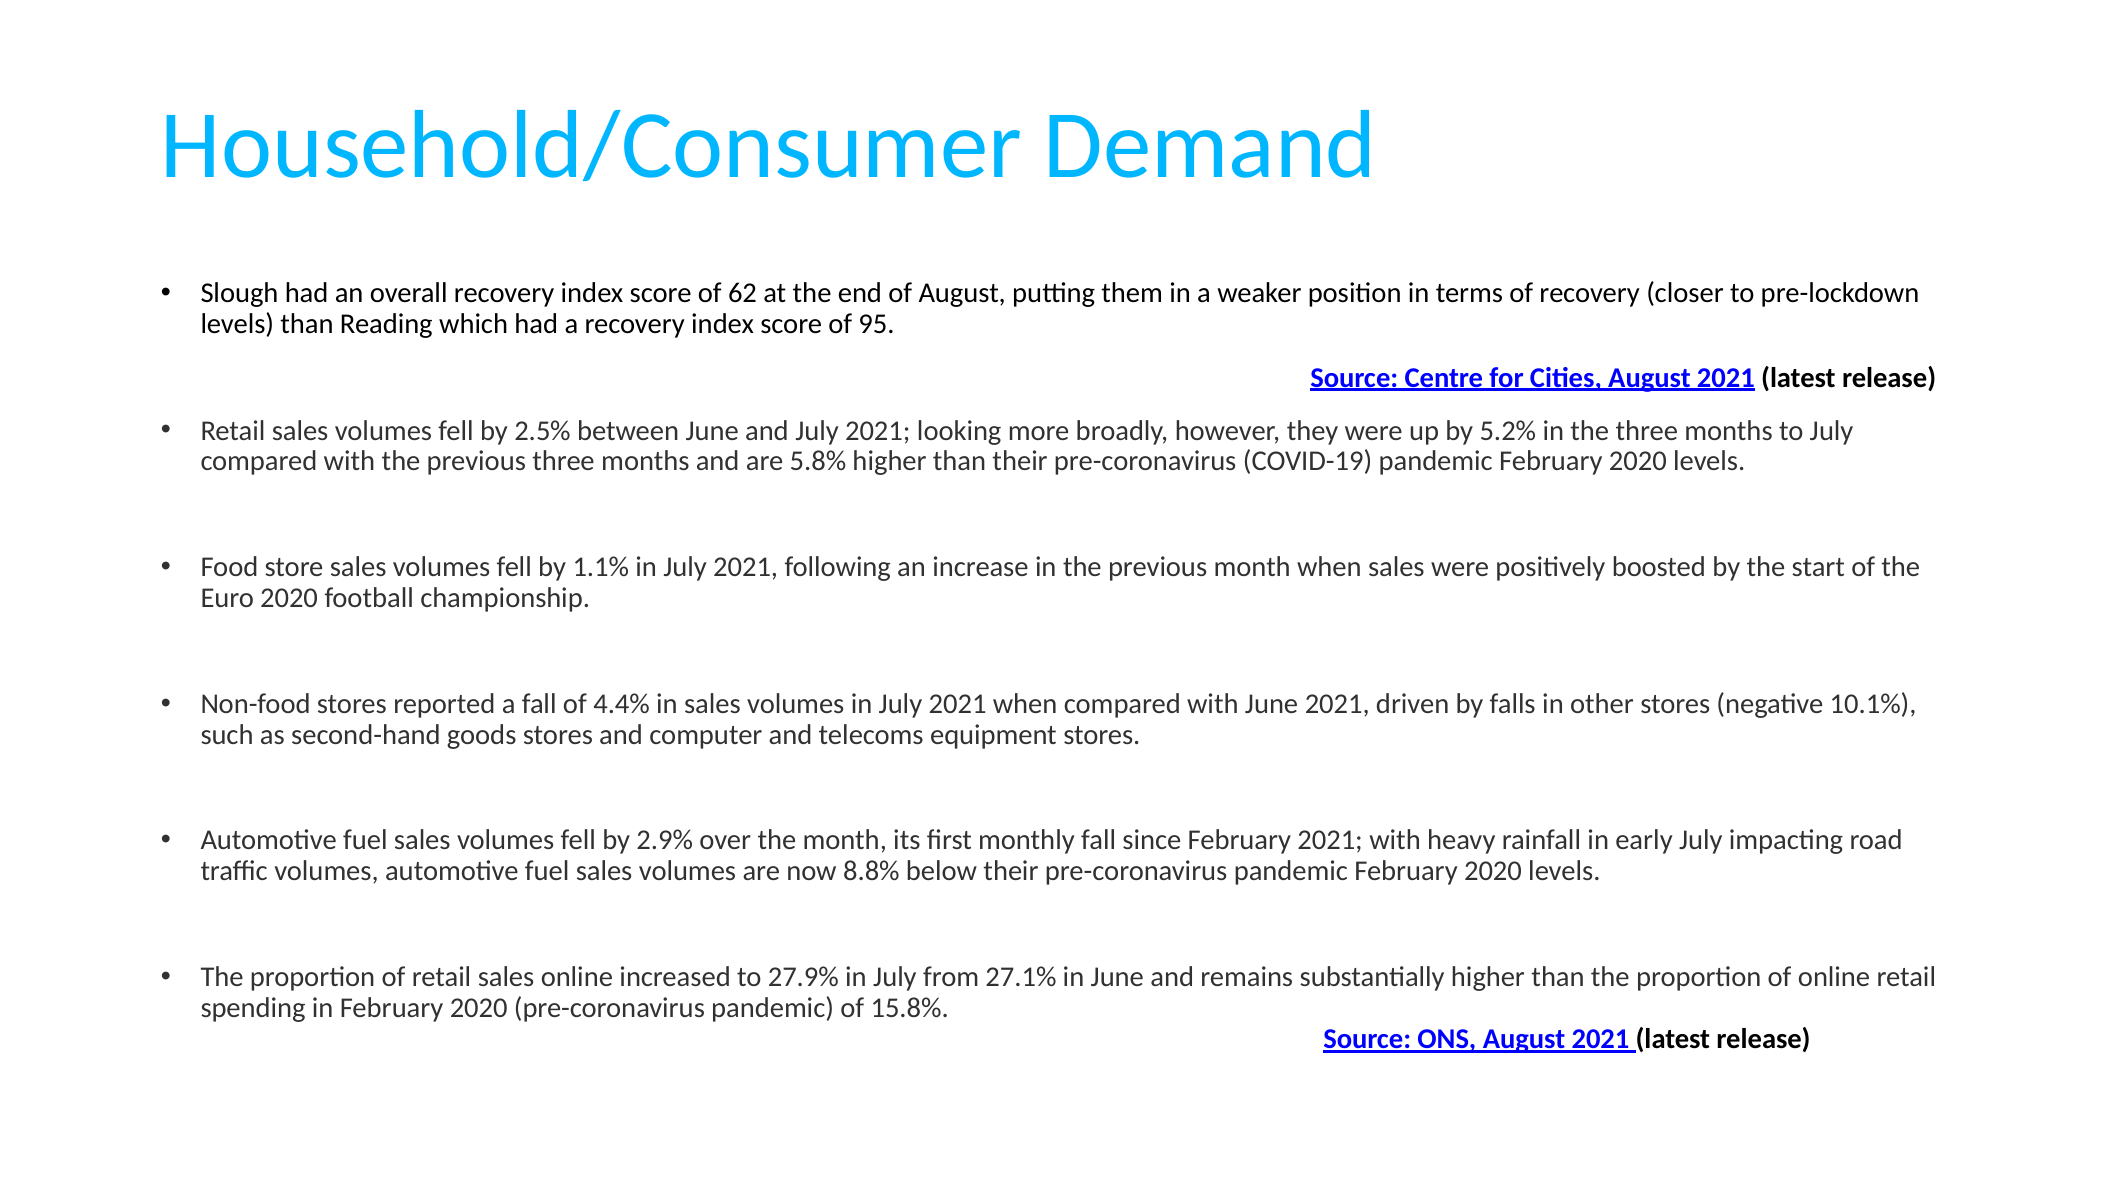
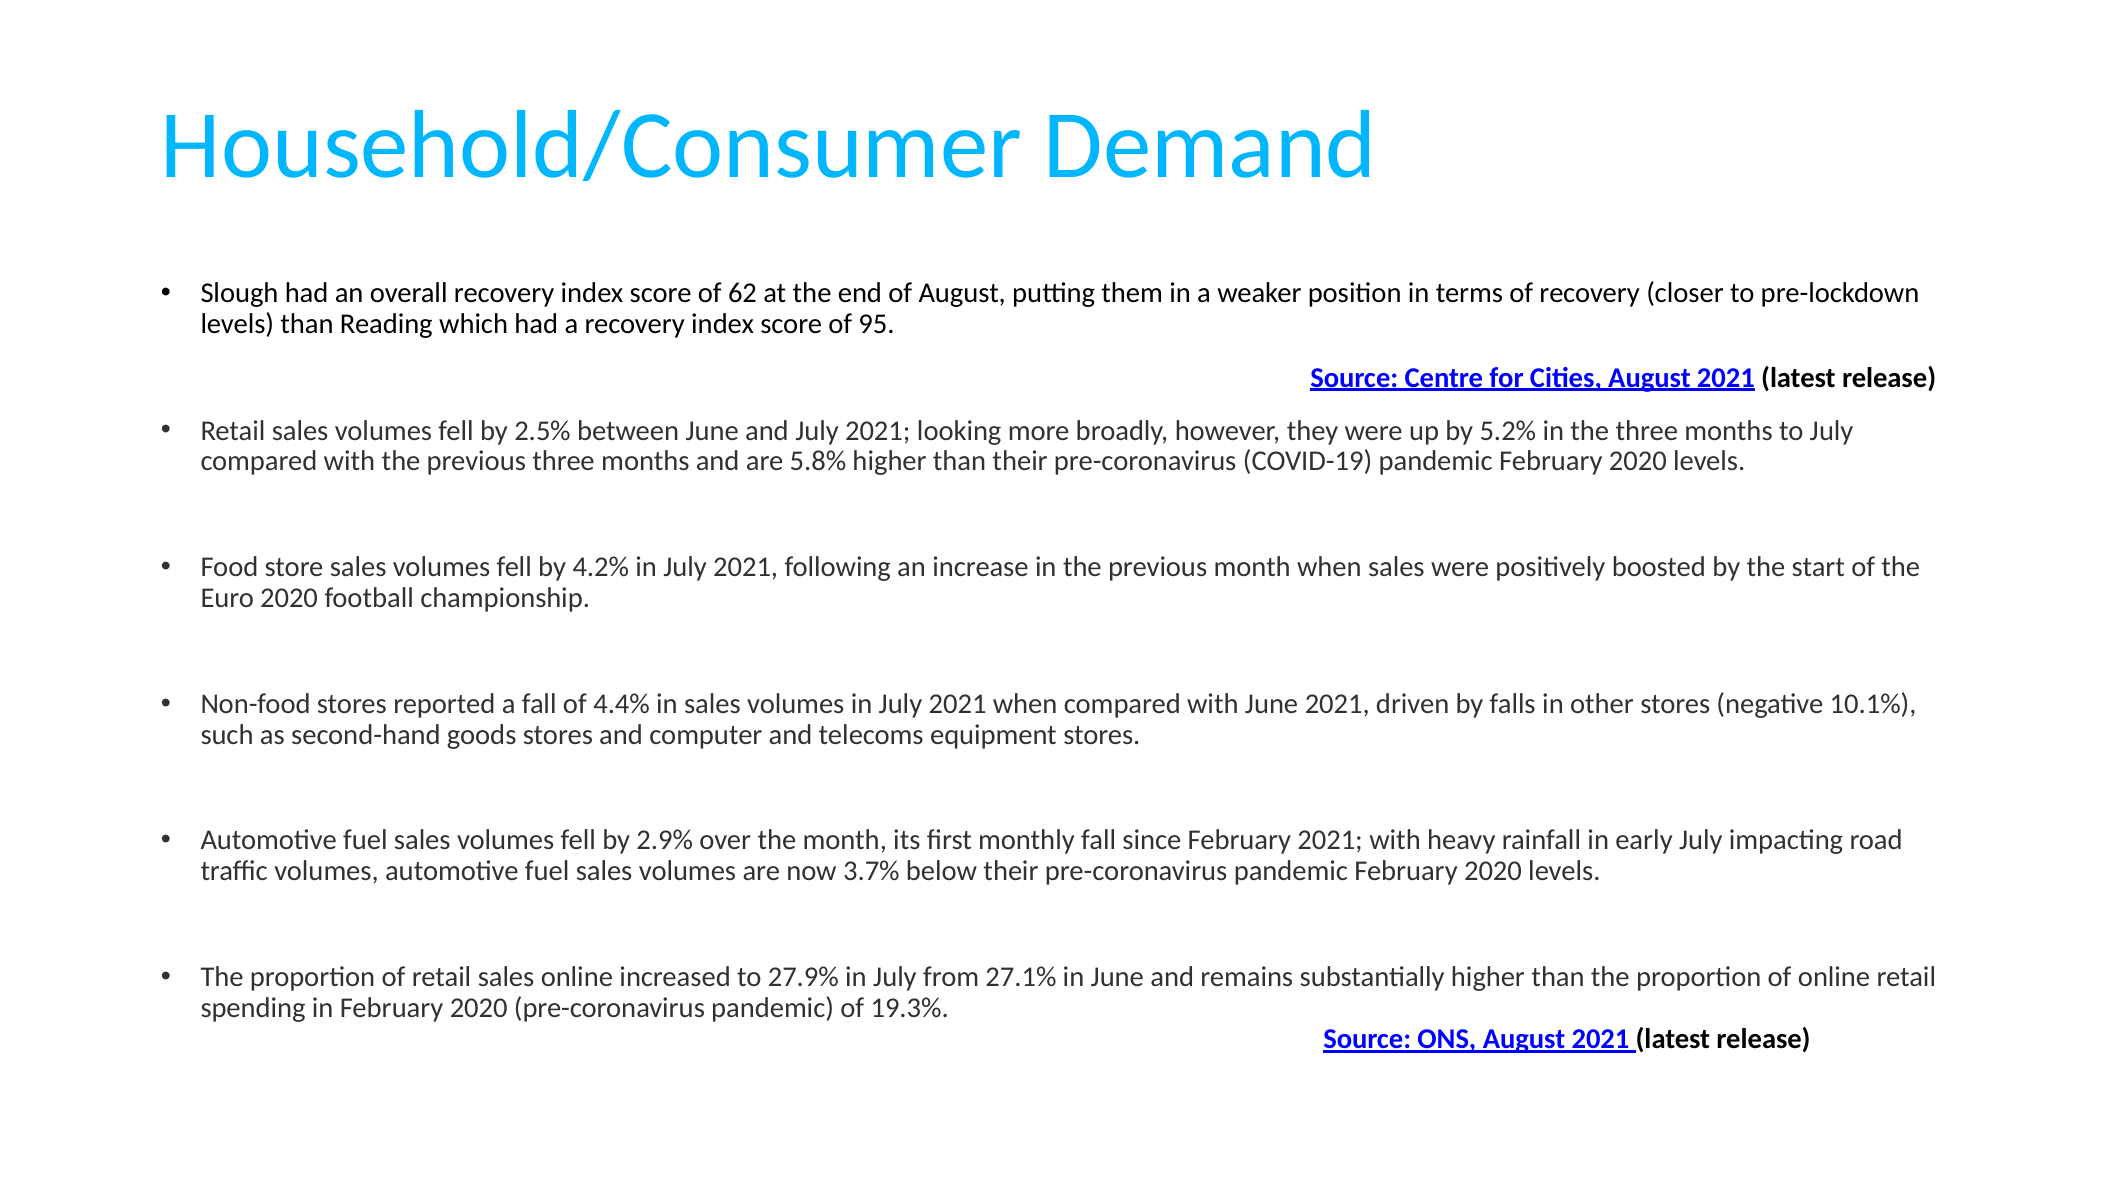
1.1%: 1.1% -> 4.2%
8.8%: 8.8% -> 3.7%
15.8%: 15.8% -> 19.3%
